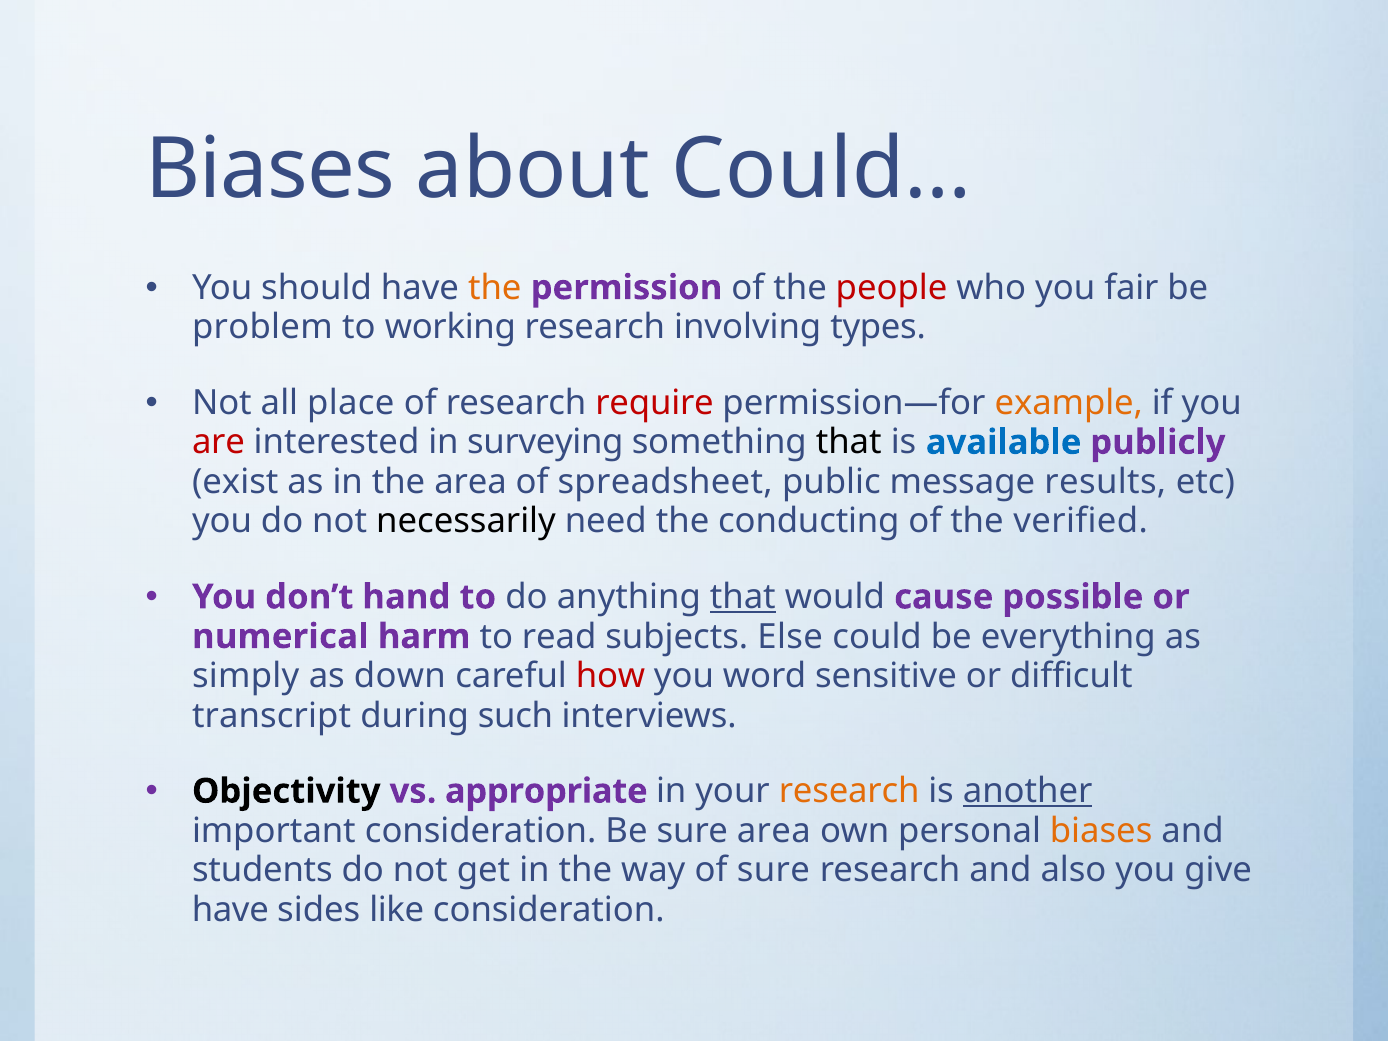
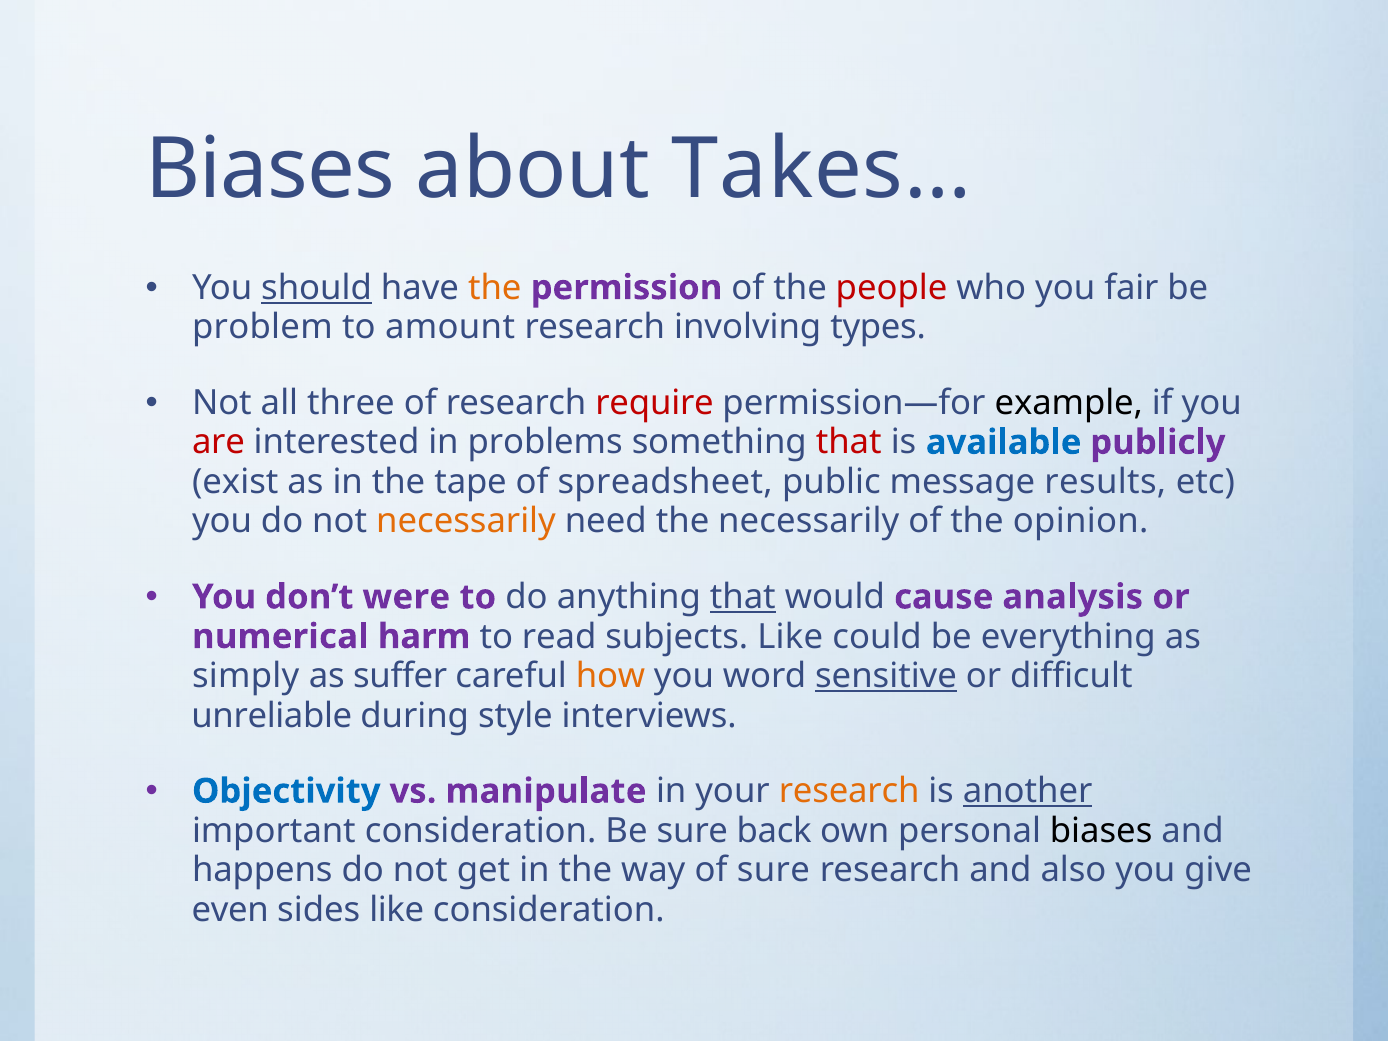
Could…: Could… -> Takes…
should underline: none -> present
working: working -> amount
place: place -> three
example colour: orange -> black
surveying: surveying -> problems
that at (849, 442) colour: black -> red
the area: area -> tape
necessarily at (466, 522) colour: black -> orange
the conducting: conducting -> necessarily
verified: verified -> opinion
hand: hand -> were
possible: possible -> analysis
subjects Else: Else -> Like
down: down -> suffer
how colour: red -> orange
sensitive underline: none -> present
transcript: transcript -> unreliable
such: such -> style
Objectivity colour: black -> blue
appropriate: appropriate -> manipulate
sure area: area -> back
biases at (1101, 831) colour: orange -> black
students: students -> happens
have at (230, 910): have -> even
